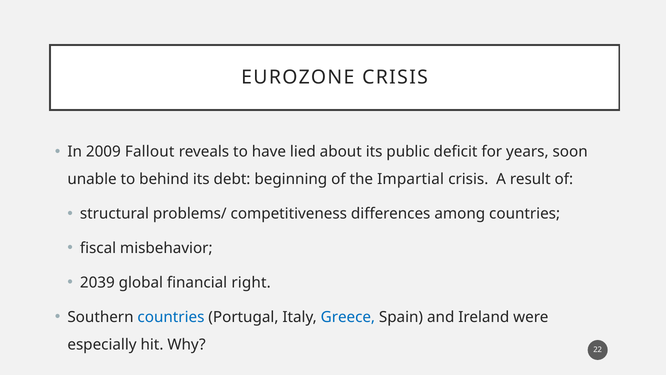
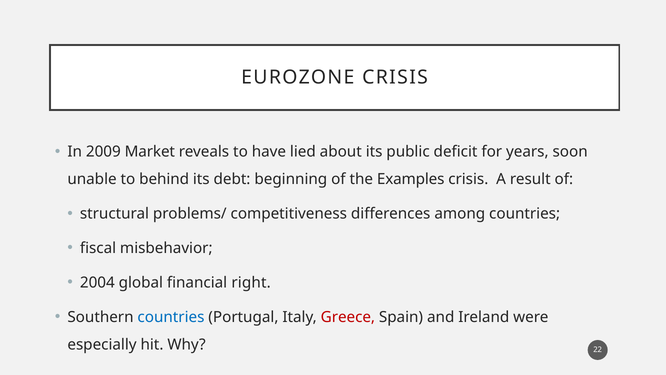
Fallout: Fallout -> Market
Impartial: Impartial -> Examples
2039: 2039 -> 2004
Greece colour: blue -> red
